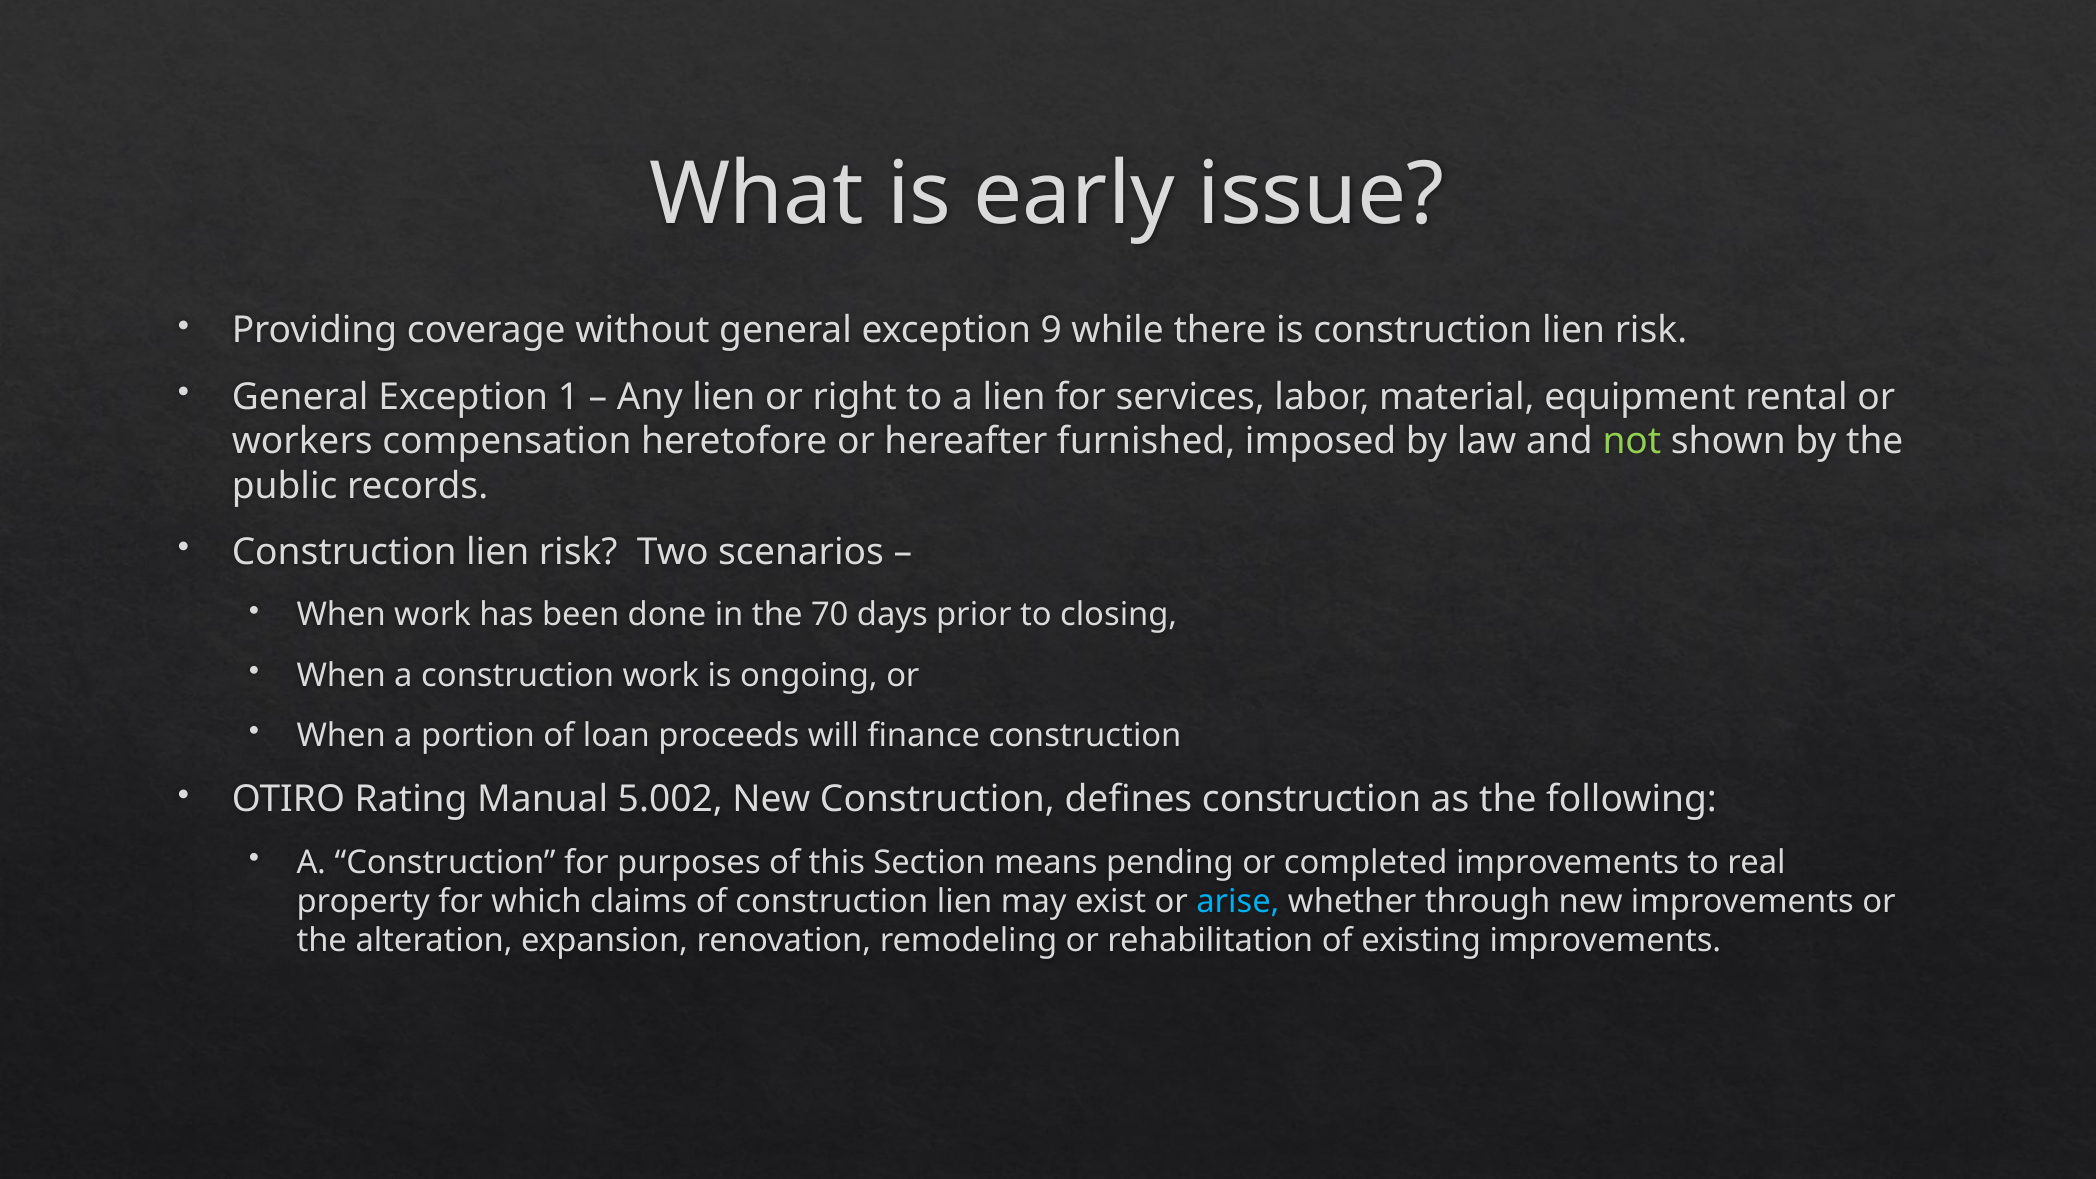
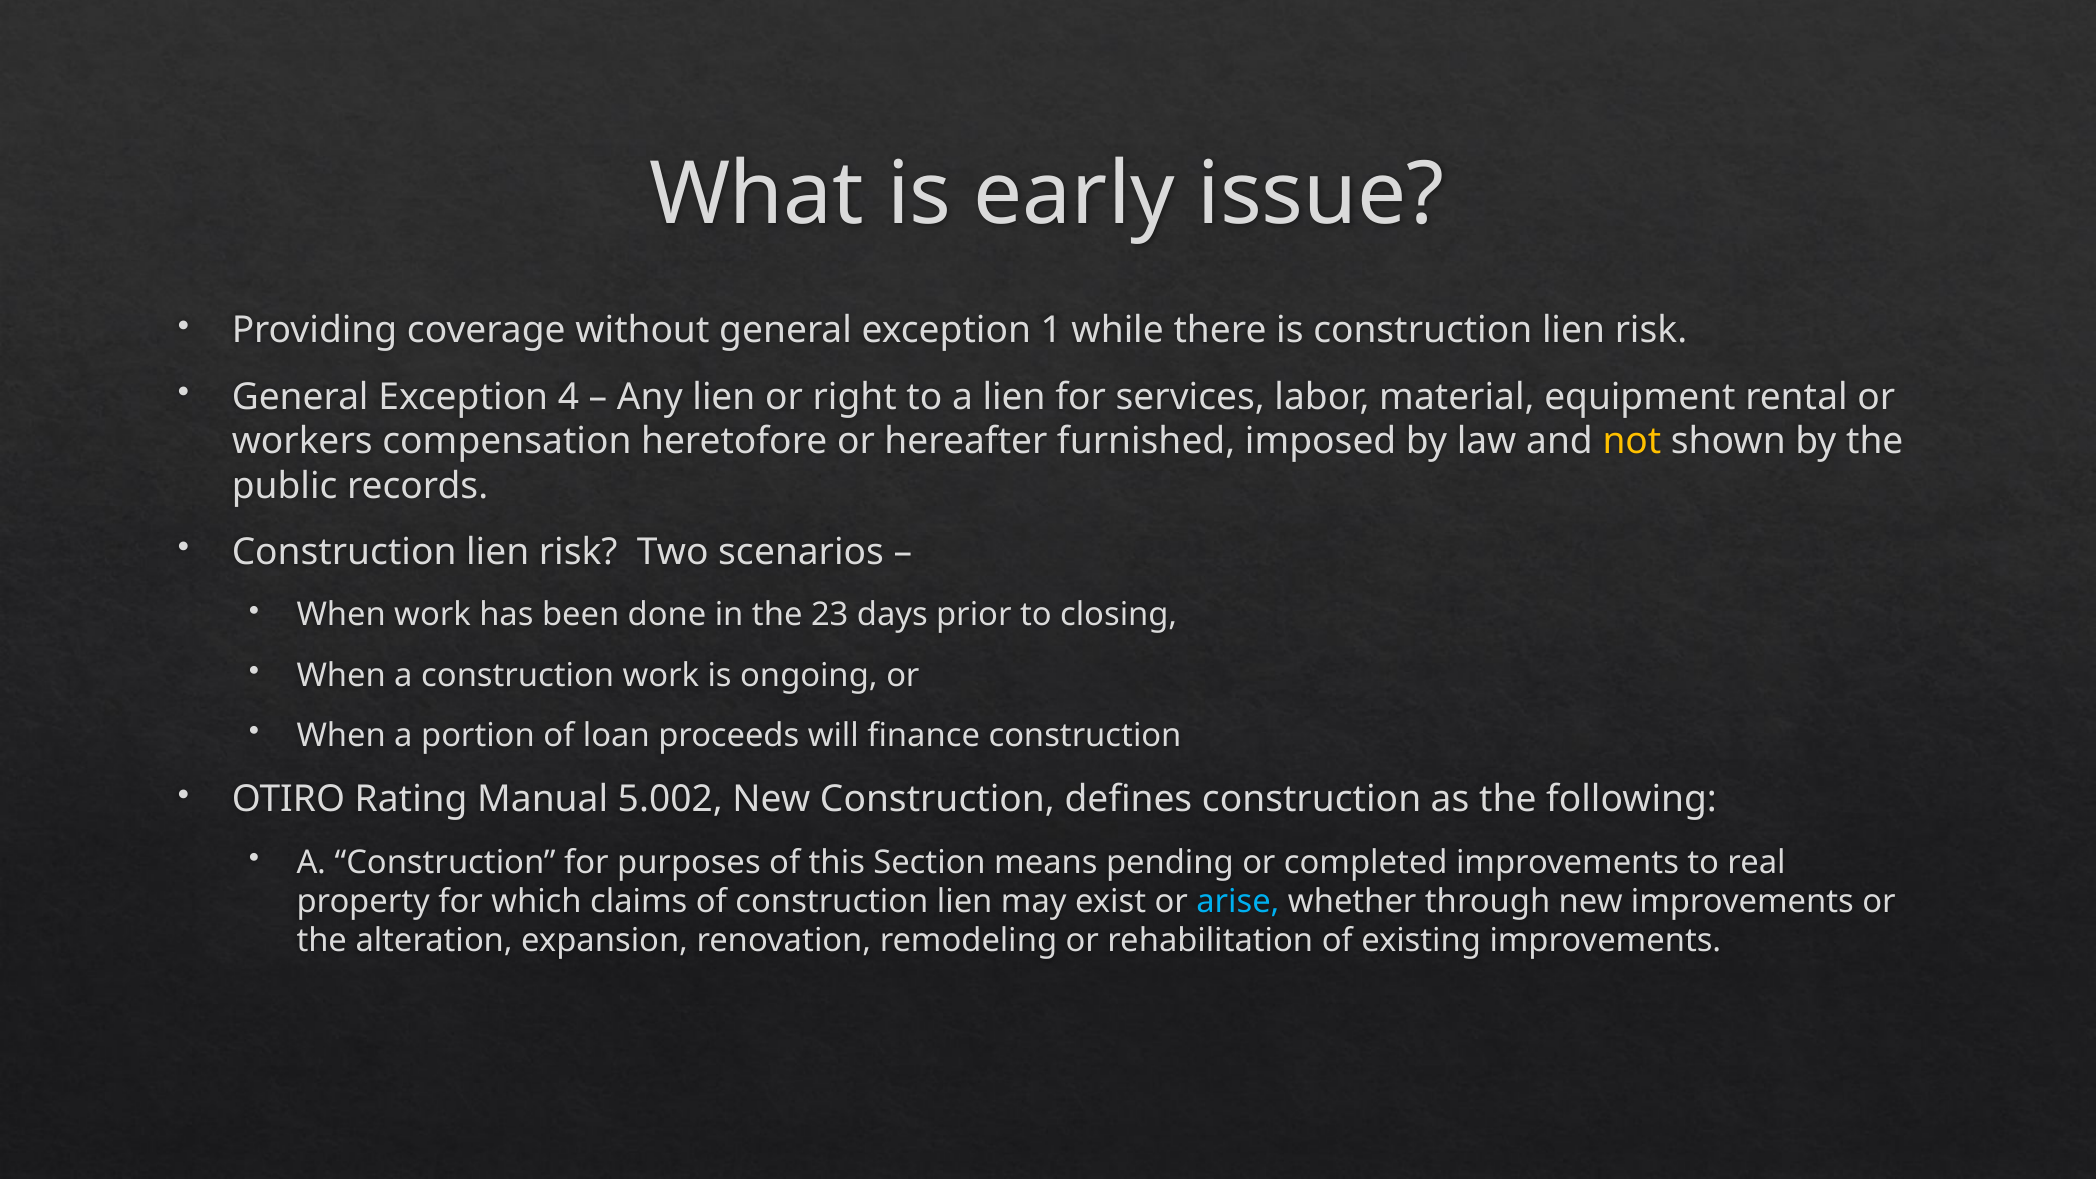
9: 9 -> 1
1: 1 -> 4
not colour: light green -> yellow
70: 70 -> 23
